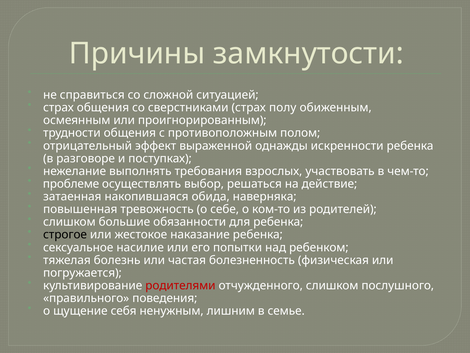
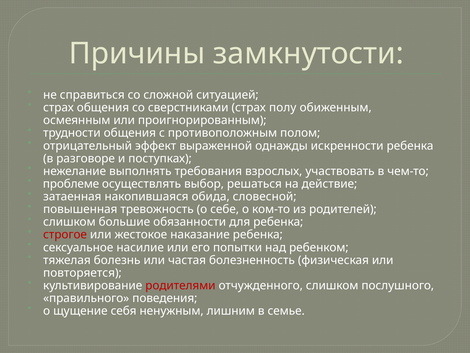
наверняка: наверняка -> словесной
строгое colour: black -> red
погружается: погружается -> повторяется
